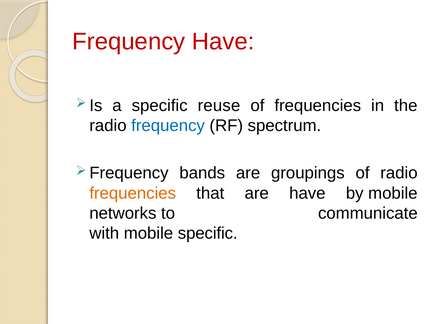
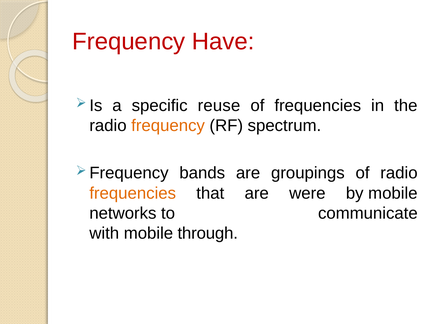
frequency at (168, 126) colour: blue -> orange
are have: have -> were
mobile specific: specific -> through
